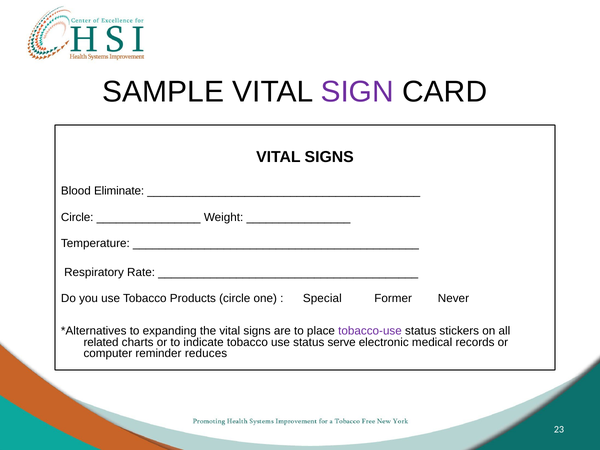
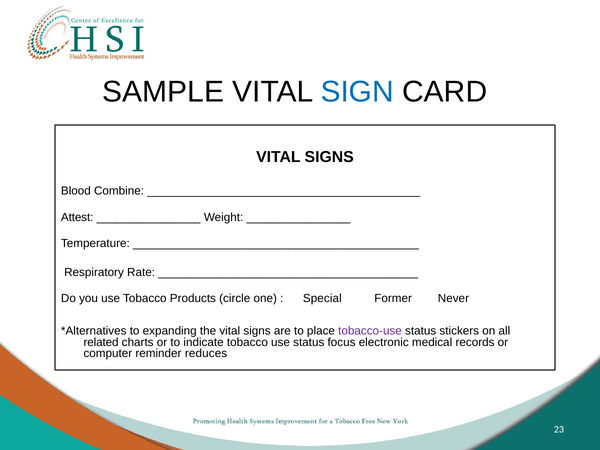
SIGN colour: purple -> blue
Eliminate: Eliminate -> Combine
Circle at (77, 217): Circle -> Attest
serve: serve -> focus
